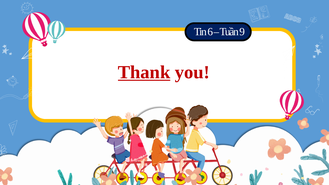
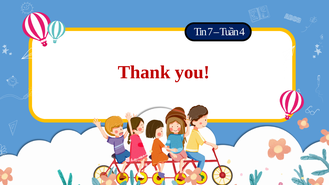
6: 6 -> 7
9: 9 -> 4
Thank underline: present -> none
